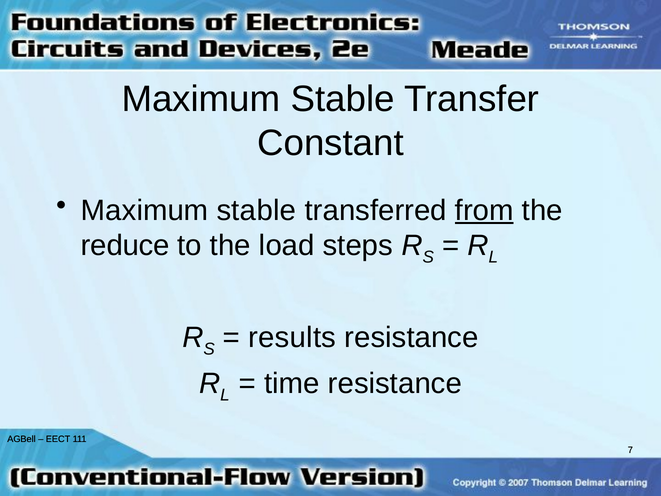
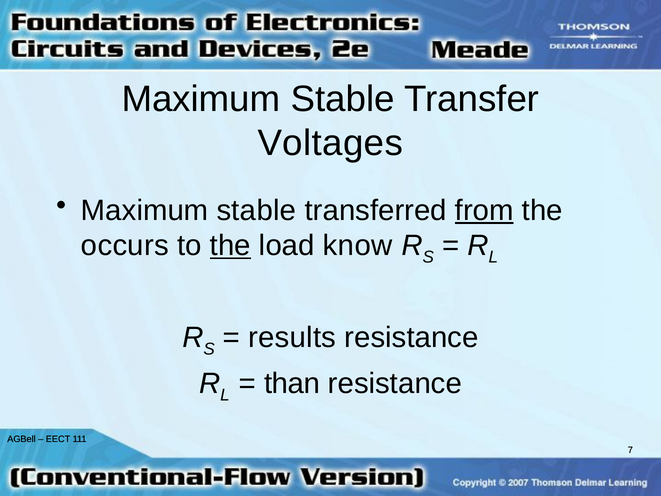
Constant: Constant -> Voltages
reduce: reduce -> occurs
the at (230, 246) underline: none -> present
steps: steps -> know
time: time -> than
